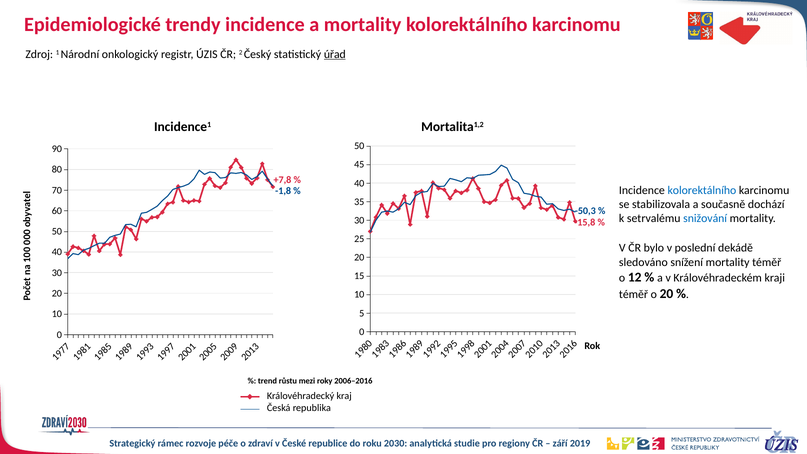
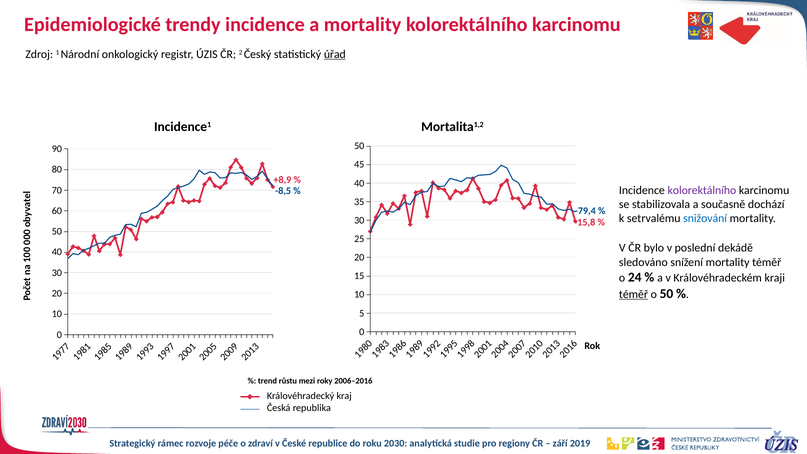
+7,8: +7,8 -> +8,9
kolorektálního at (702, 190) colour: blue -> purple
-1,8: -1,8 -> -8,5
-50,3: -50,3 -> -79,4
12: 12 -> 24
téměř at (634, 294) underline: none -> present
o 20: 20 -> 50
